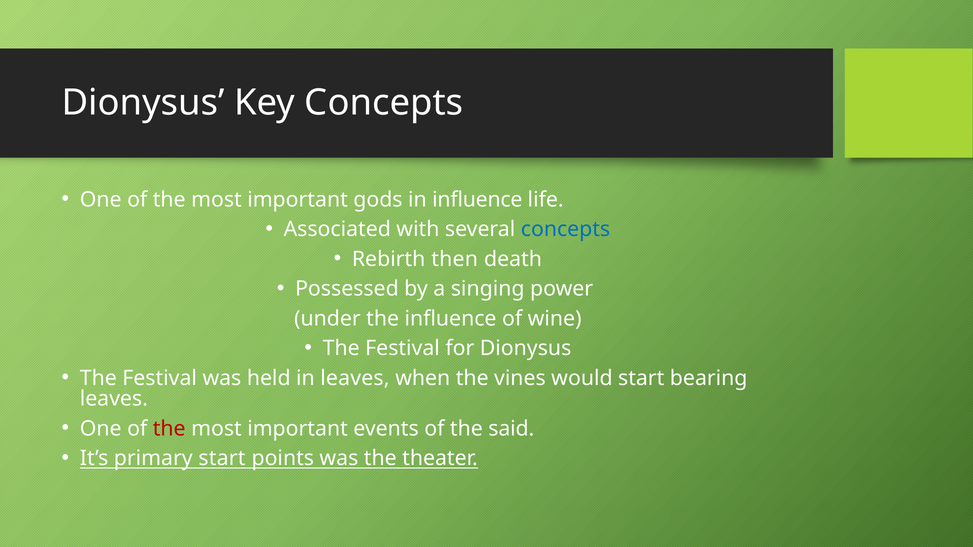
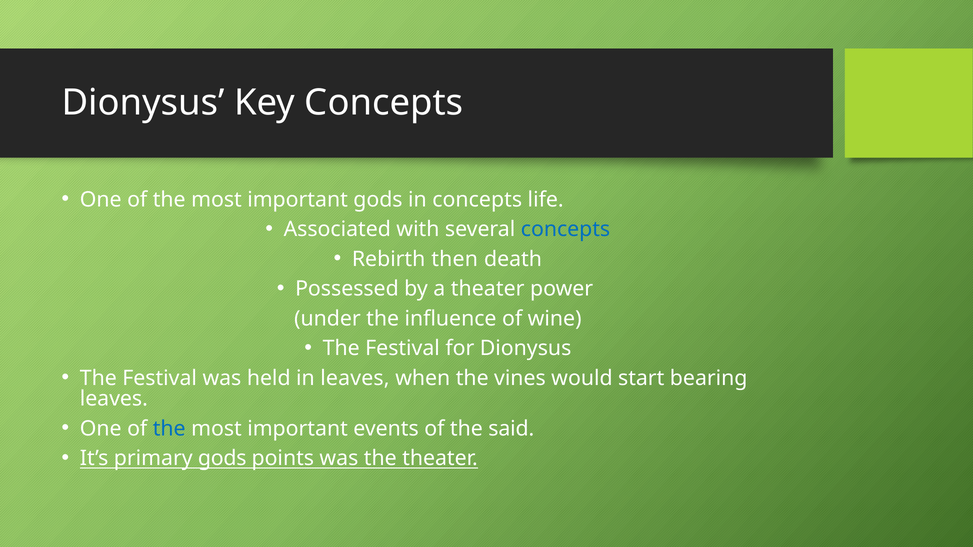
in influence: influence -> concepts
a singing: singing -> theater
the at (169, 429) colour: red -> blue
primary start: start -> gods
